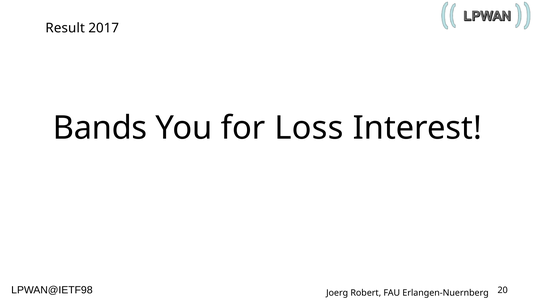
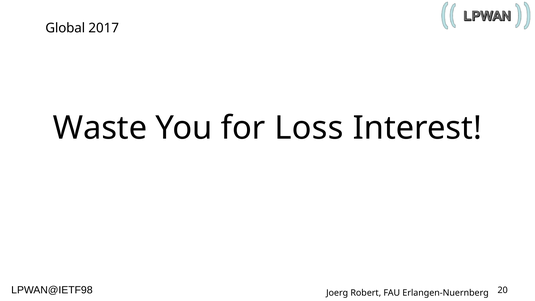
Result: Result -> Global
Bands: Bands -> Waste
